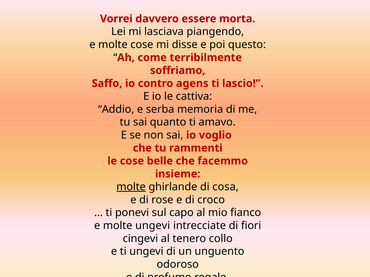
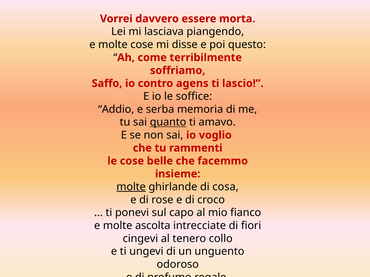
le cattiva: cattiva -> soffice
quanto underline: none -> present
molte ungevi: ungevi -> ascolta
